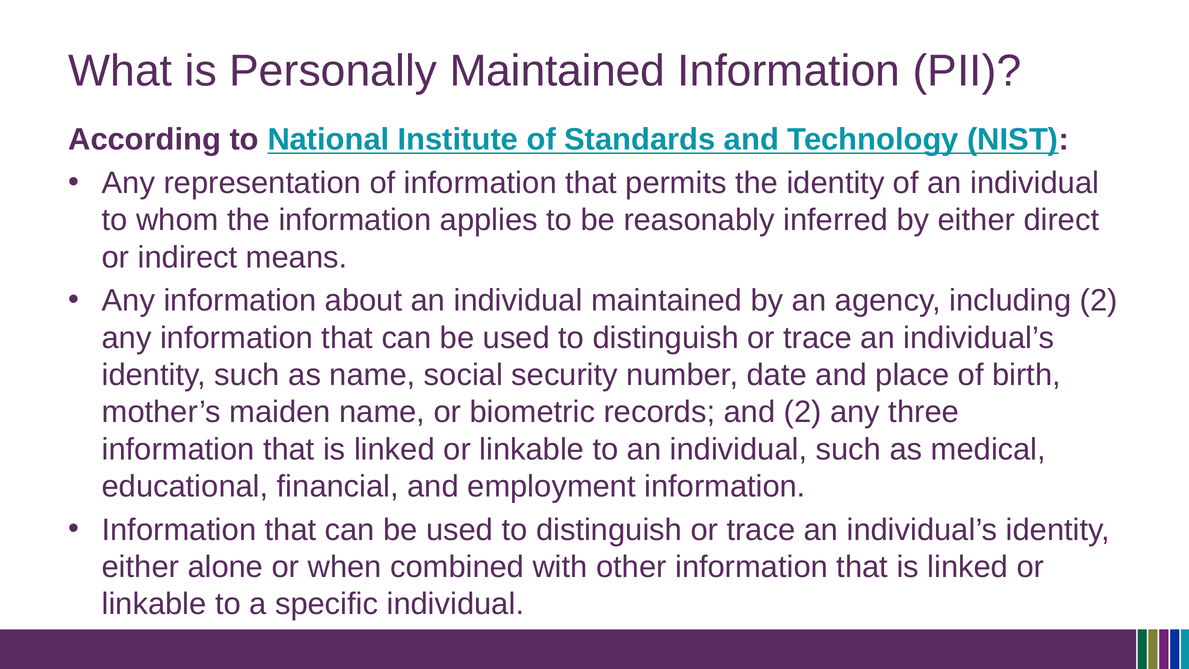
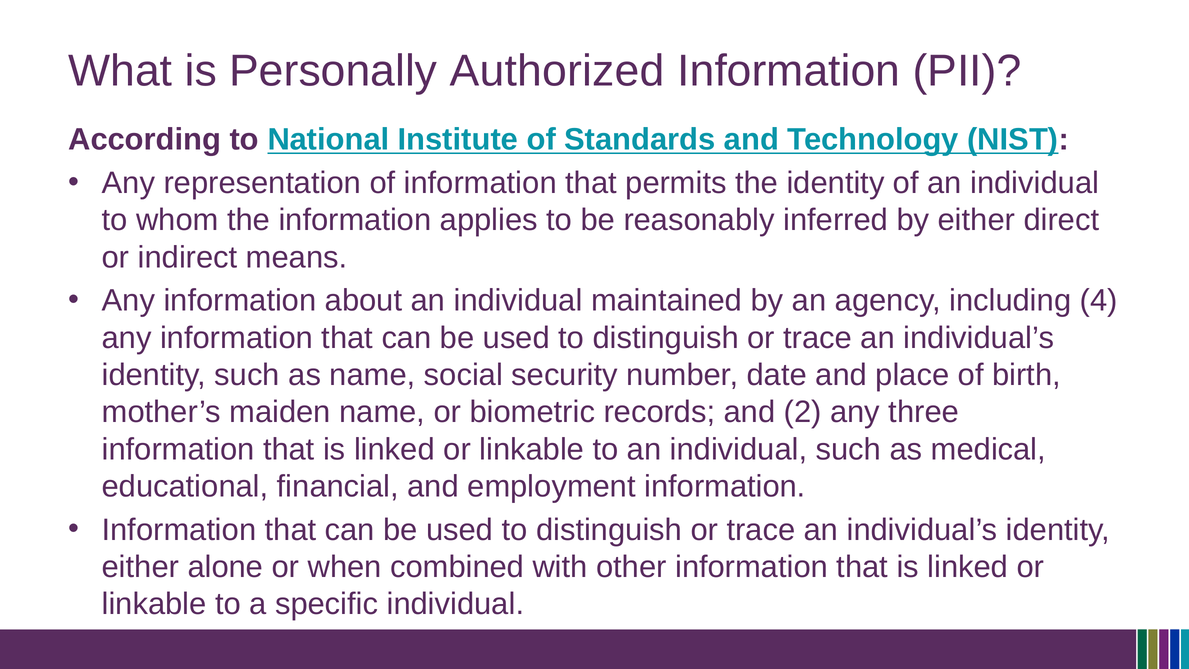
Personally Maintained: Maintained -> Authorized
including 2: 2 -> 4
